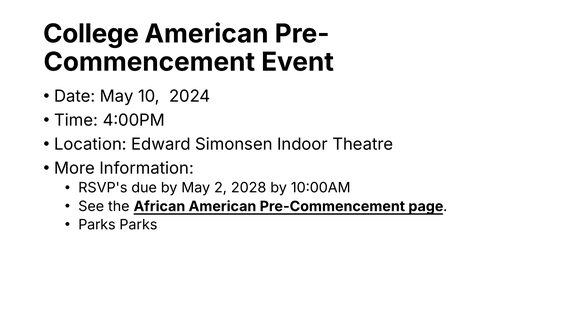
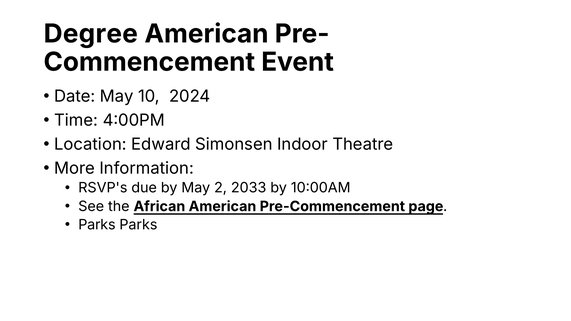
College: College -> Degree
2028: 2028 -> 2033
